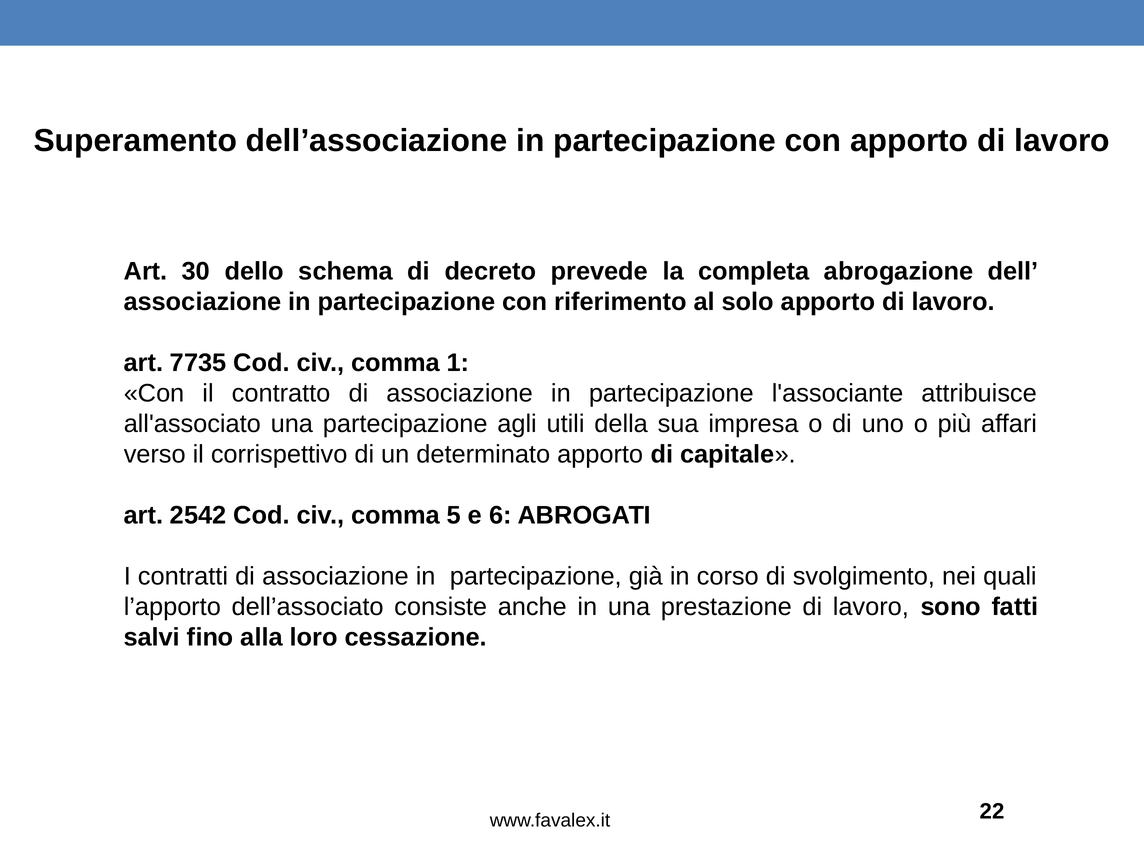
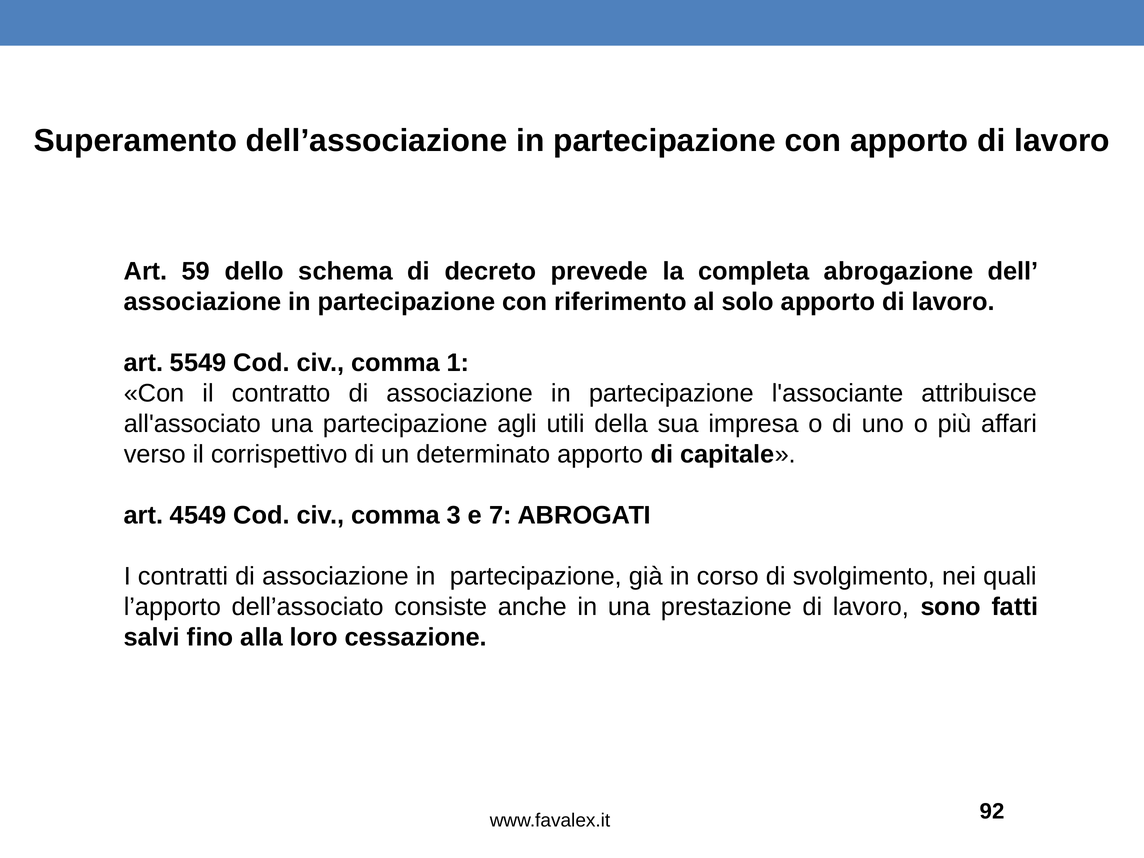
30: 30 -> 59
7735: 7735 -> 5549
2542: 2542 -> 4549
5: 5 -> 3
6: 6 -> 7
22: 22 -> 92
